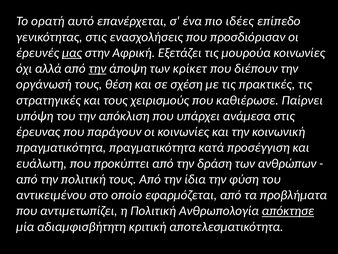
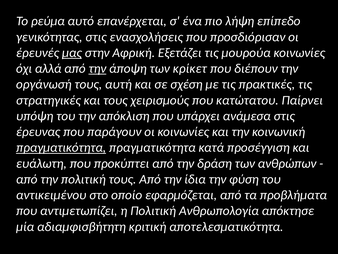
ορατή: ορατή -> ρεύμα
ιδέες: ιδέες -> λήψη
θέση: θέση -> αυτή
καθιέρωσε: καθιέρωσε -> κατώτατου
πραγματικότητα at (61, 147) underline: none -> present
απόκτησε underline: present -> none
